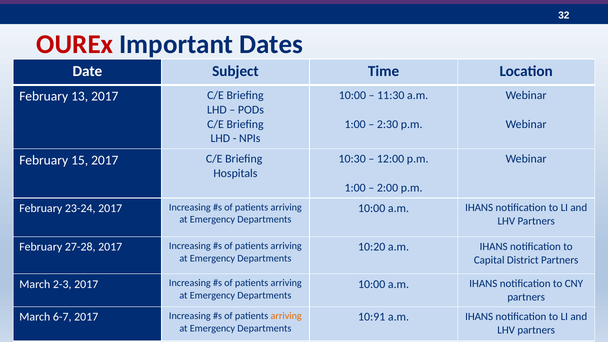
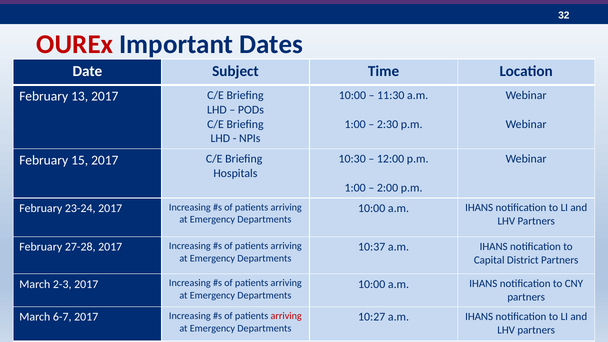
10:20: 10:20 -> 10:37
arriving at (286, 316) colour: orange -> red
10:91: 10:91 -> 10:27
